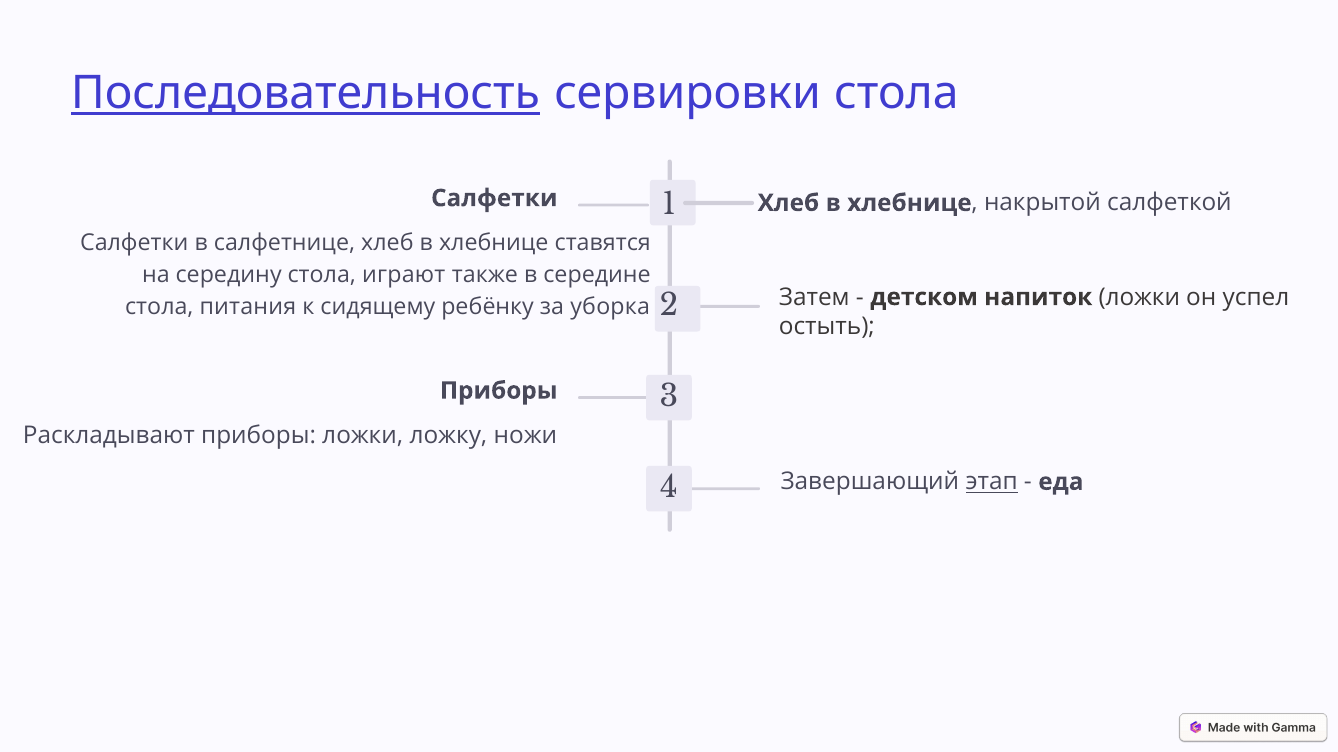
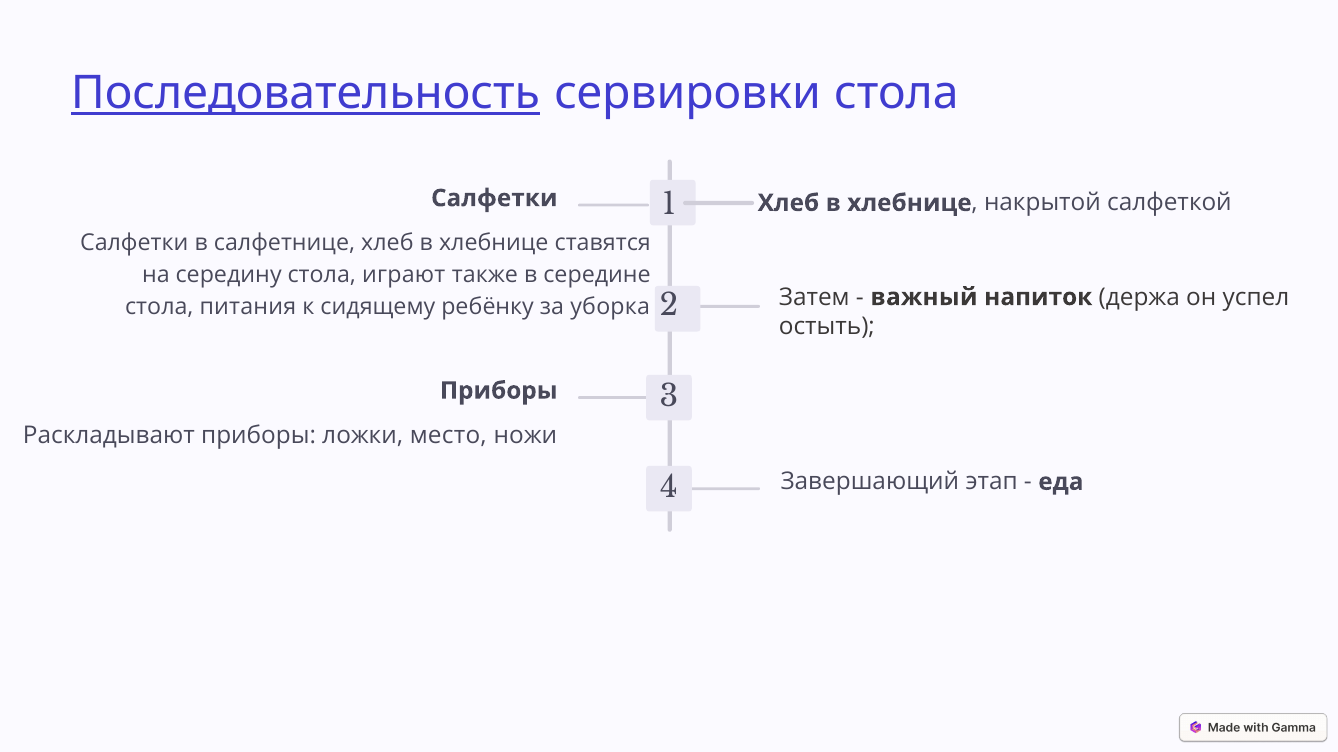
детском: детском -> важный
напиток ложки: ложки -> держа
ложку: ложку -> место
этап underline: present -> none
